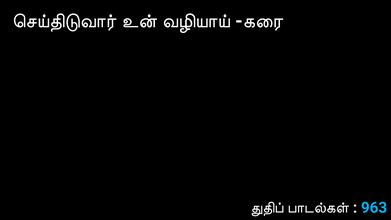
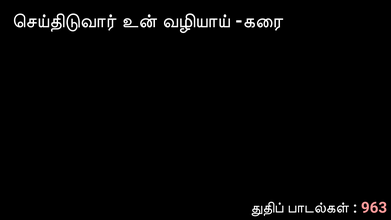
963 colour: light blue -> pink
